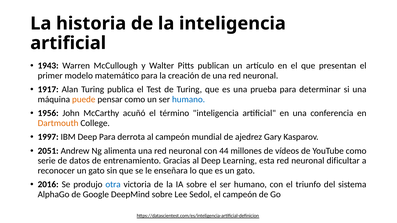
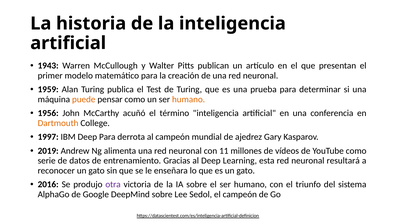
1917: 1917 -> 1959
humano at (189, 99) colour: blue -> orange
2051: 2051 -> 2019
44: 44 -> 11
dificultar: dificultar -> resultará
otra colour: blue -> purple
